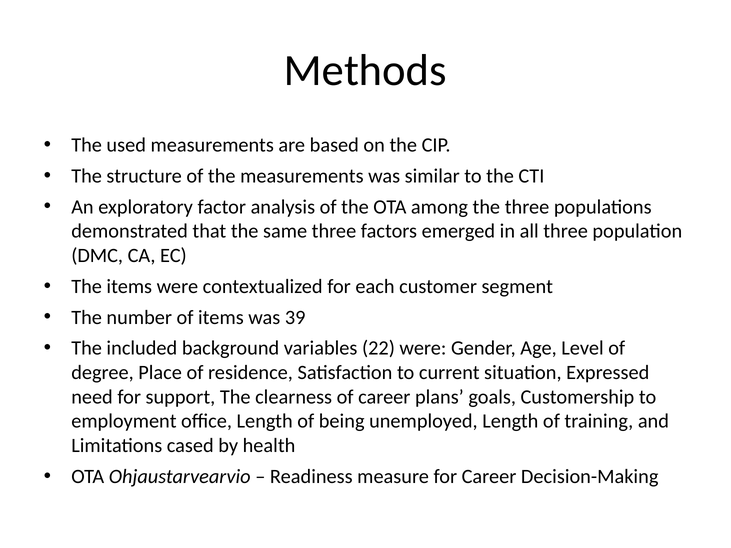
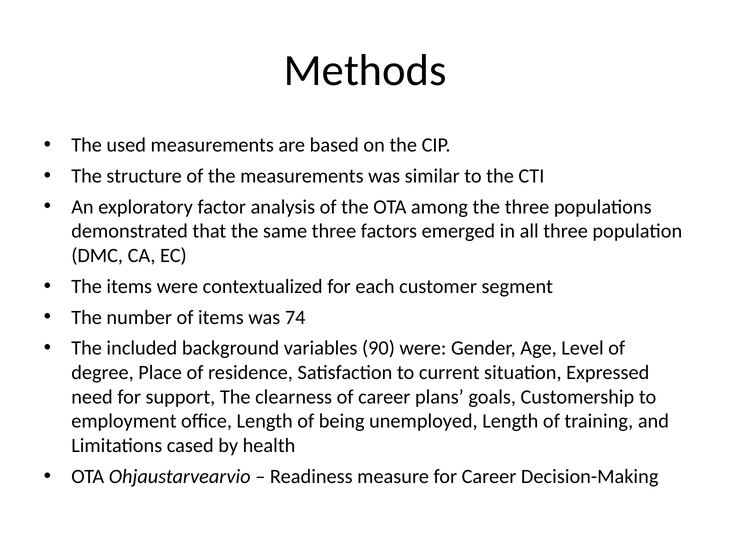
39: 39 -> 74
22: 22 -> 90
